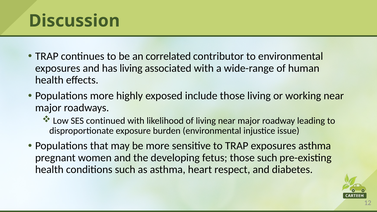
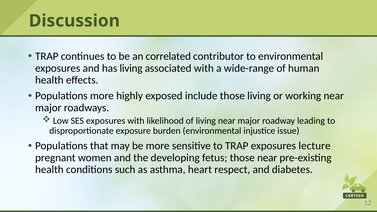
SES continued: continued -> exposures
exposures asthma: asthma -> lecture
those such: such -> near
